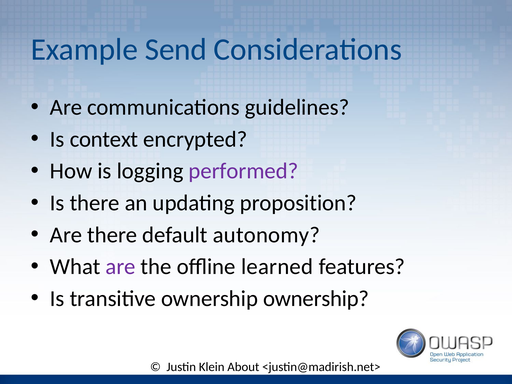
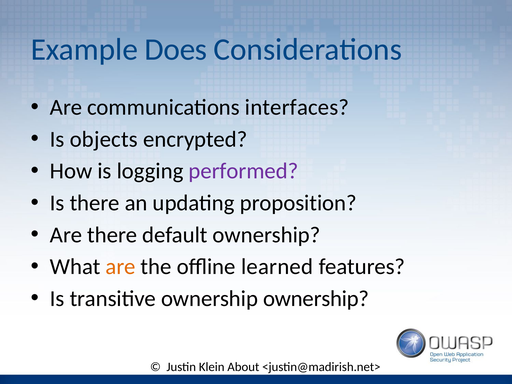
Send: Send -> Does
guidelines: guidelines -> interfaces
context: context -> objects
default autonomy: autonomy -> ownership
are at (121, 267) colour: purple -> orange
